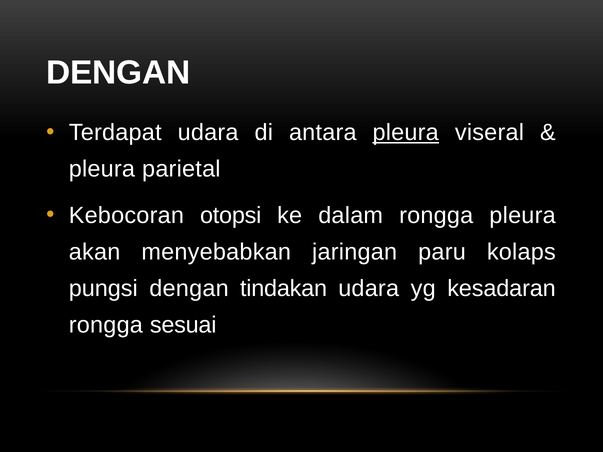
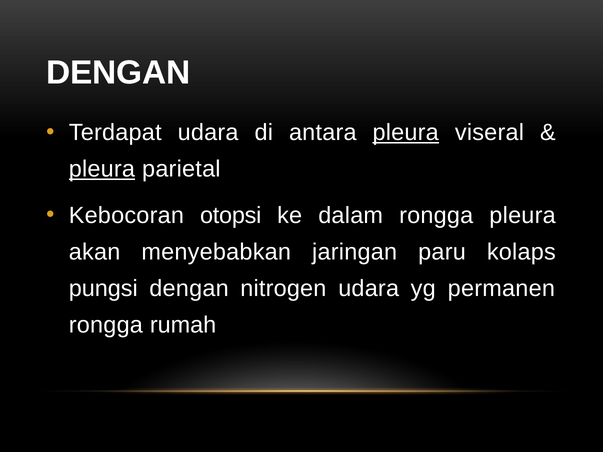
pleura at (102, 169) underline: none -> present
tindakan: tindakan -> nitrogen
kesadaran: kesadaran -> permanen
sesuai: sesuai -> rumah
